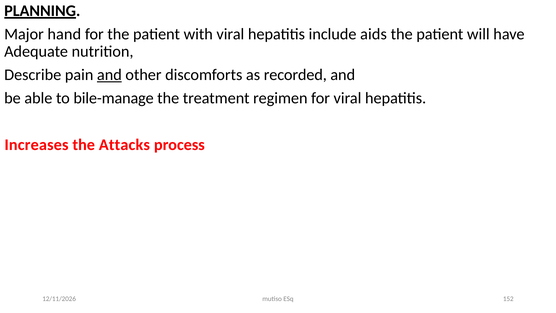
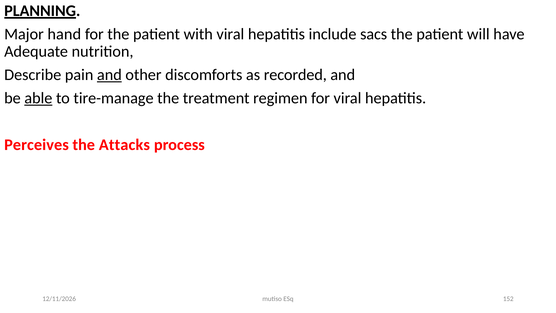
aids: aids -> sacs
able underline: none -> present
bile-manage: bile-manage -> tire-manage
Increases: Increases -> Perceives
